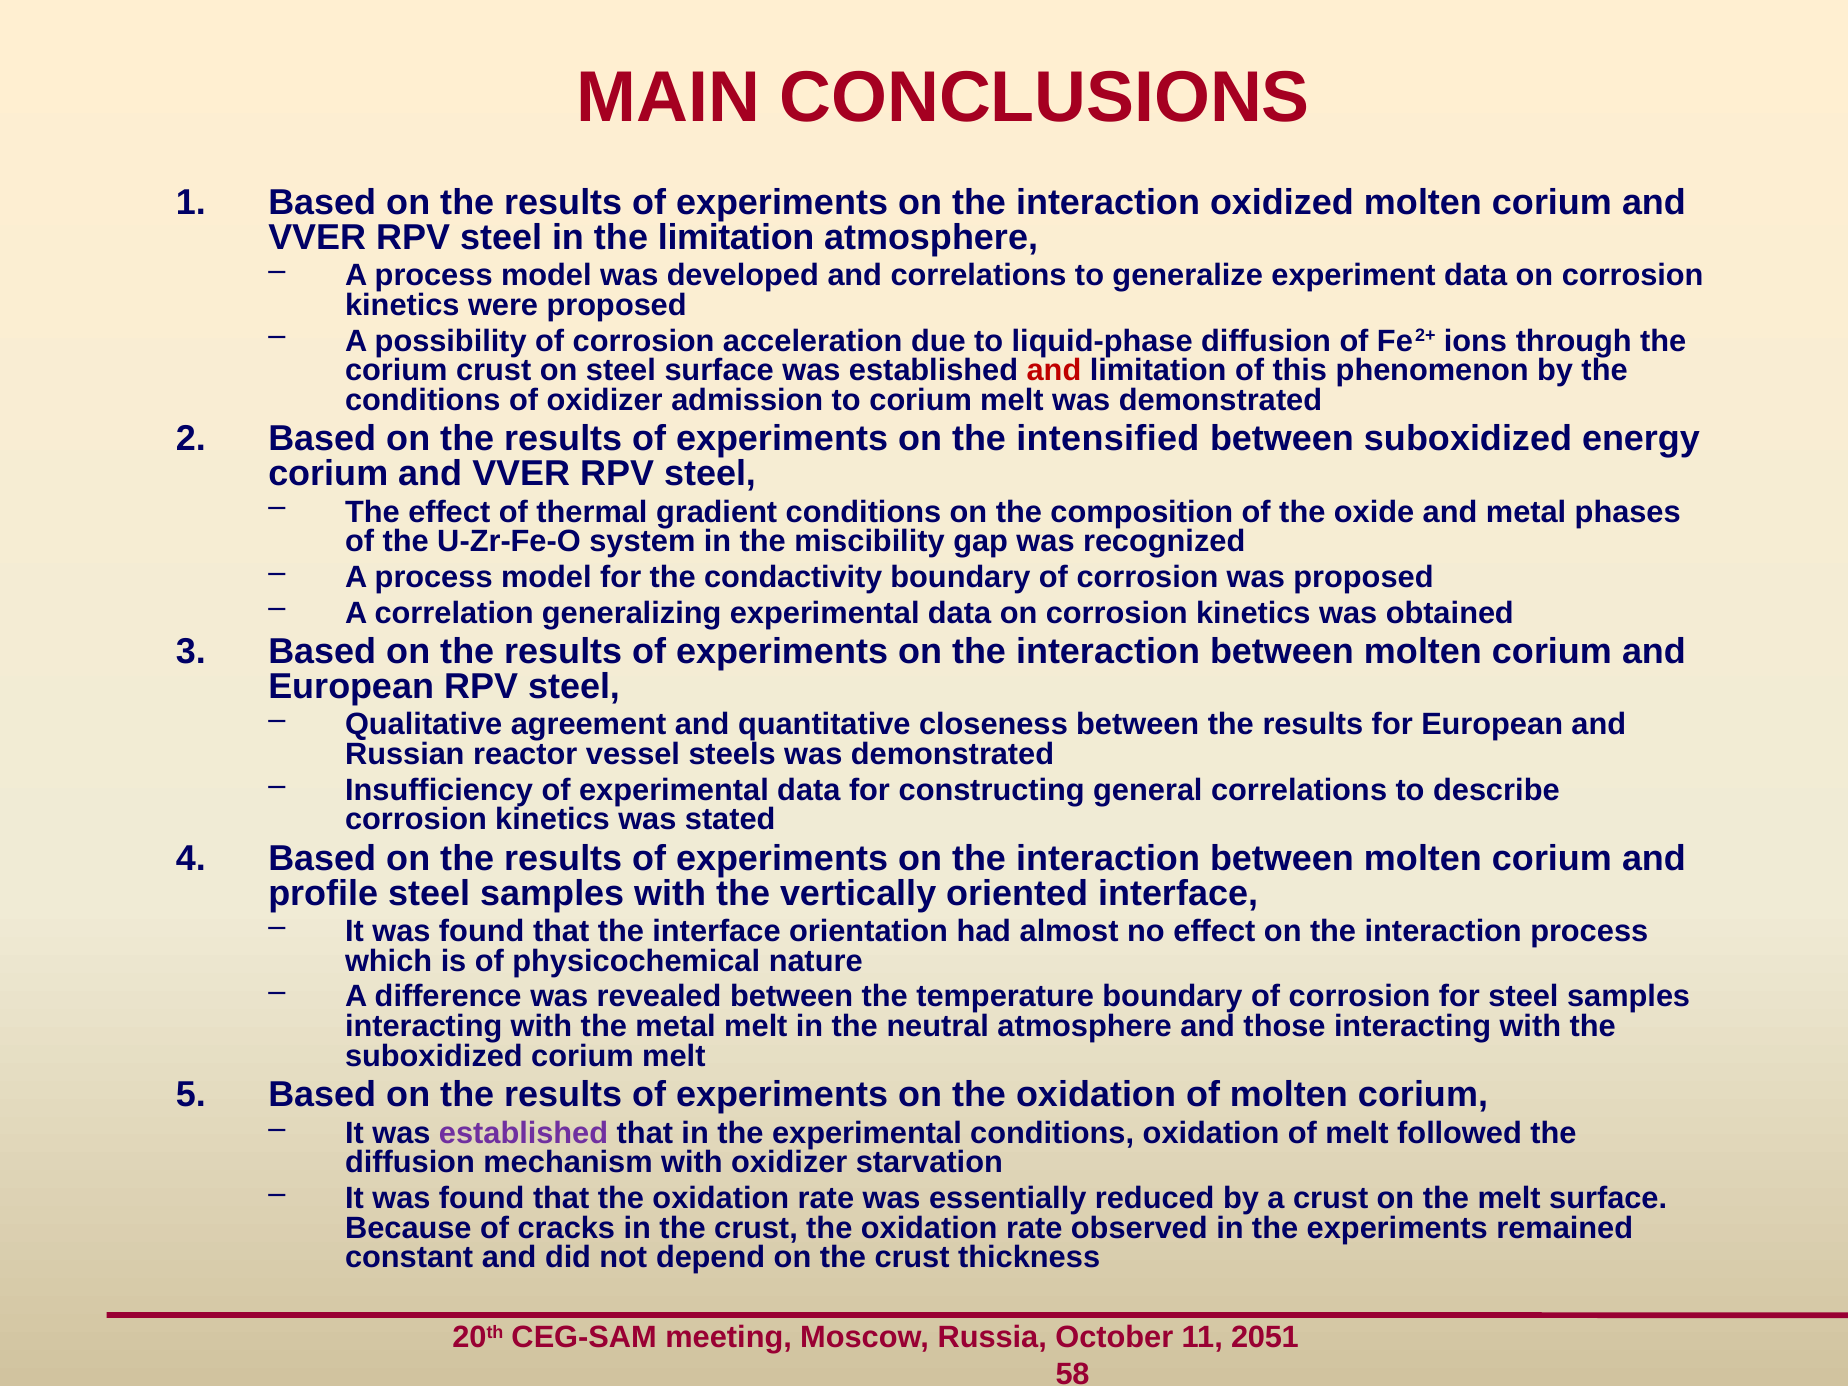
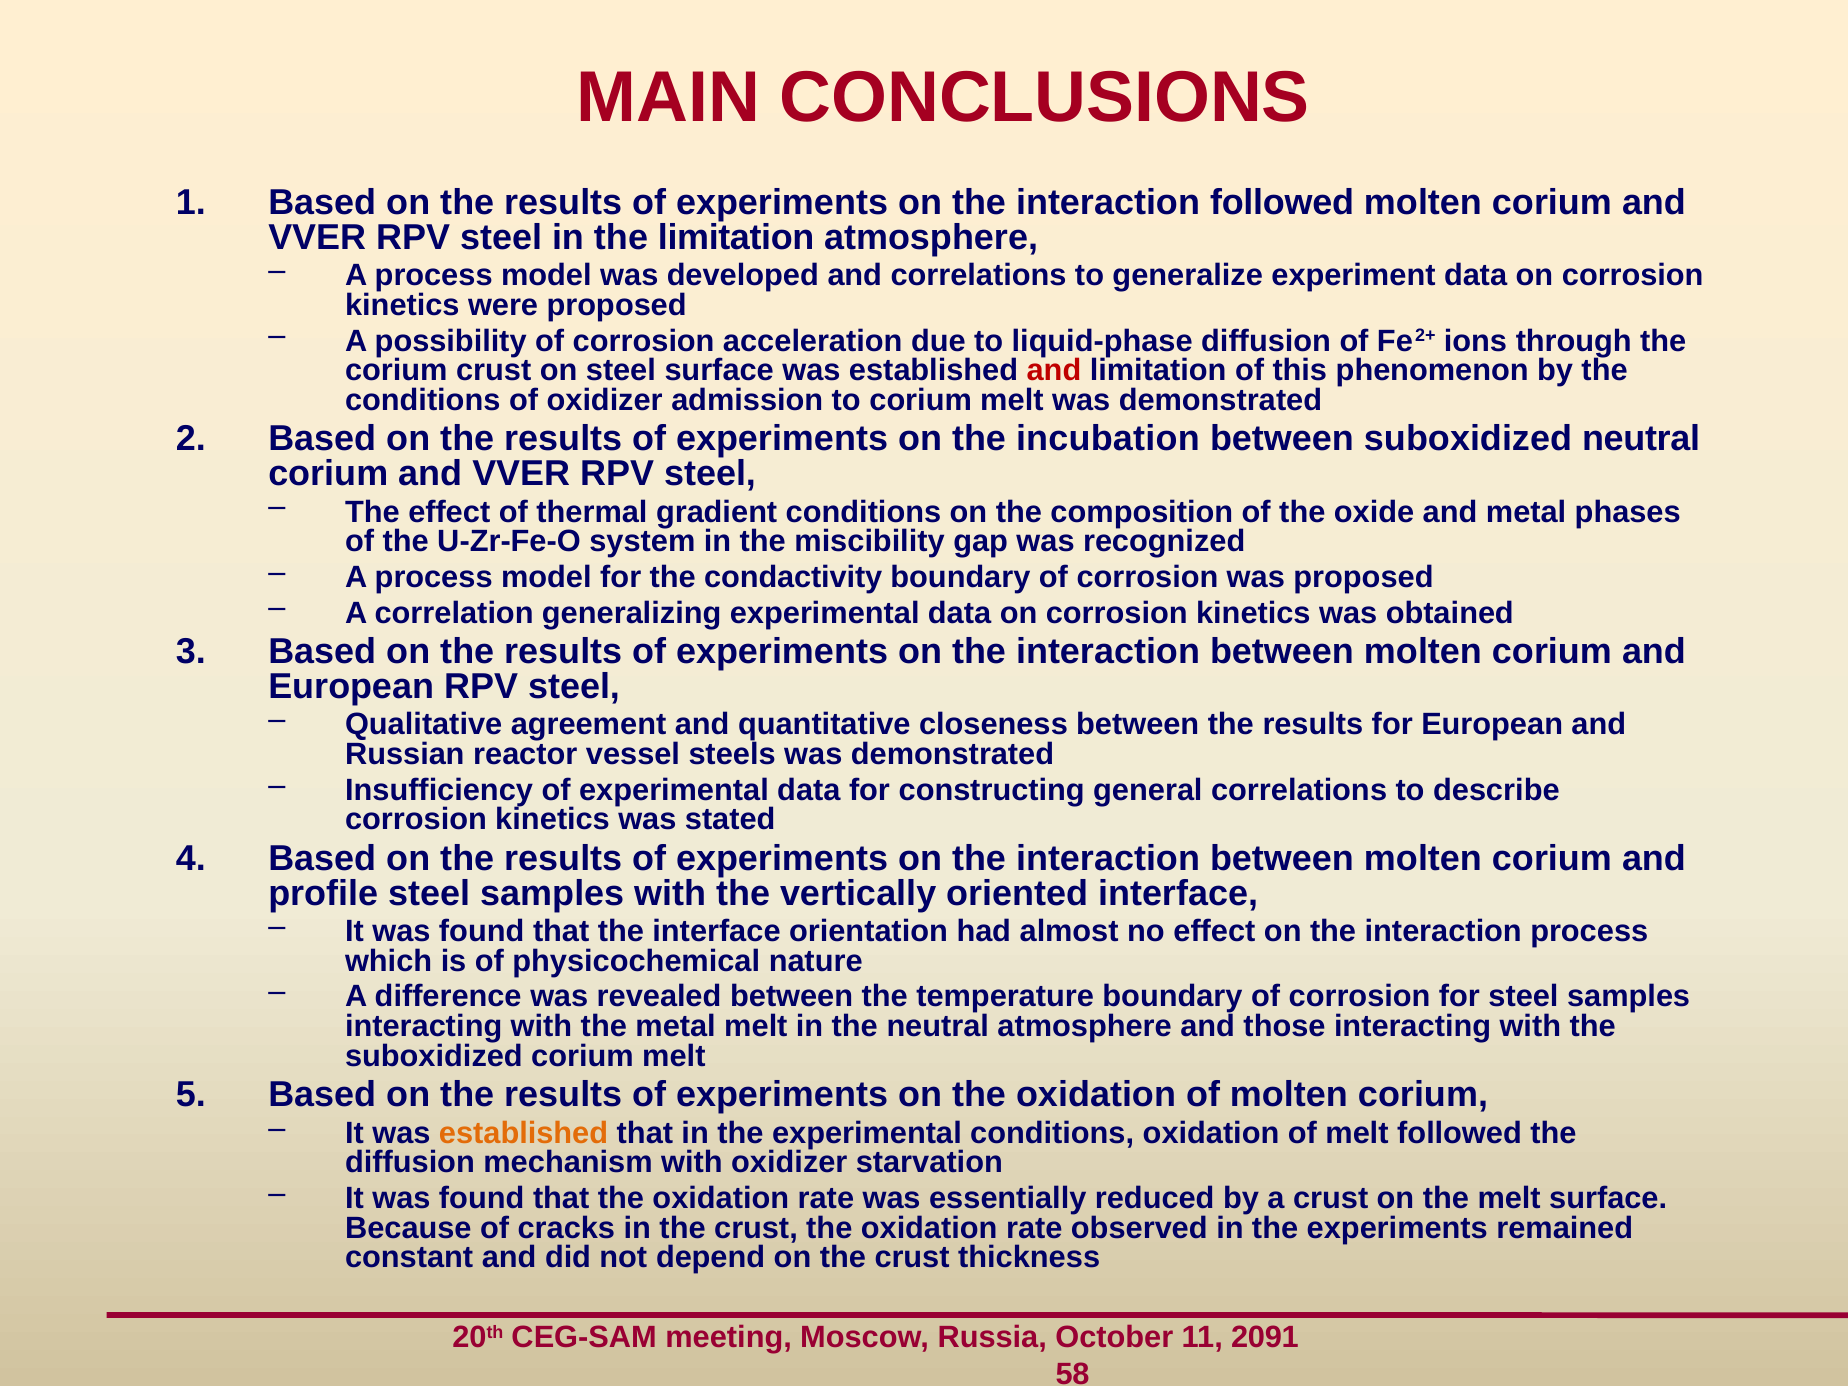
interaction oxidized: oxidized -> followed
intensified: intensified -> incubation
suboxidized energy: energy -> neutral
established at (524, 1133) colour: purple -> orange
2051: 2051 -> 2091
